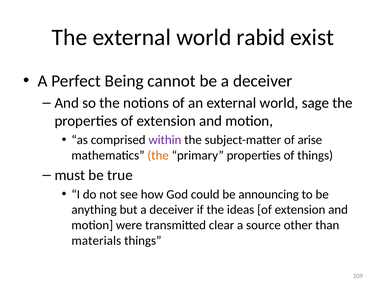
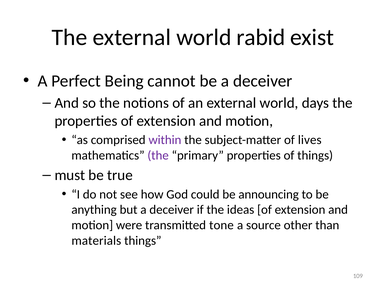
sage: sage -> days
arise: arise -> lives
the at (158, 156) colour: orange -> purple
clear: clear -> tone
